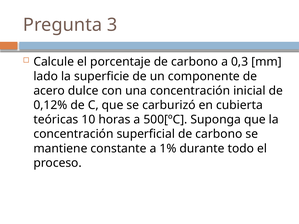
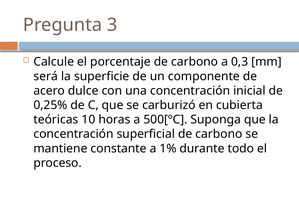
lado: lado -> será
0,12%: 0,12% -> 0,25%
